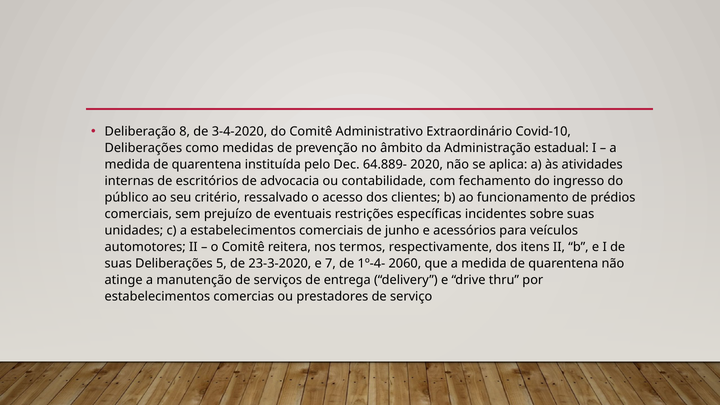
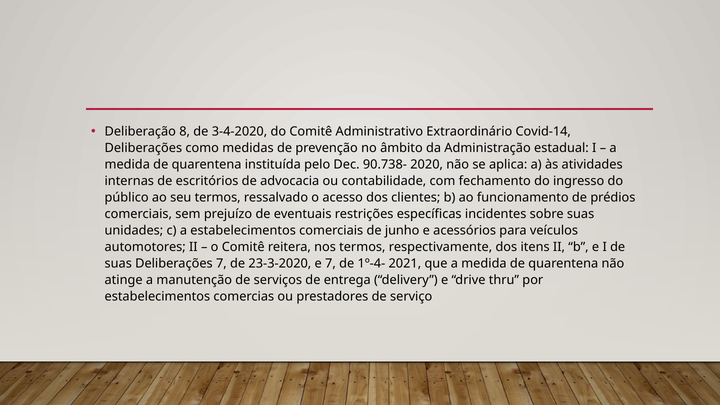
Covid-10: Covid-10 -> Covid-14
64.889-: 64.889- -> 90.738-
seu critério: critério -> termos
Deliberações 5: 5 -> 7
2060: 2060 -> 2021
